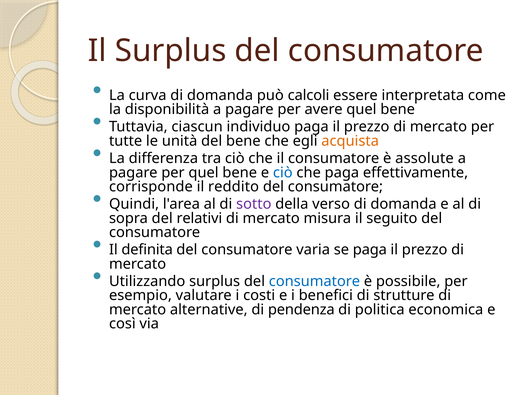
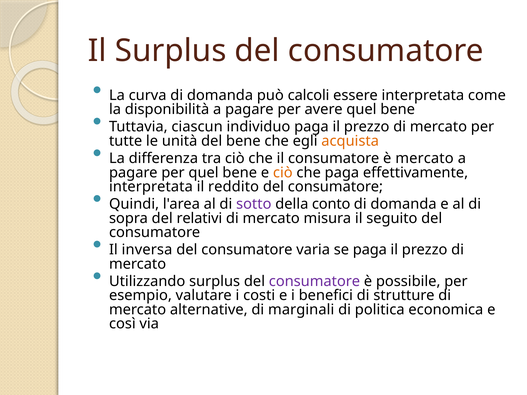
è assolute: assolute -> mercato
ciò at (283, 173) colour: blue -> orange
corrisponde at (151, 187): corrisponde -> interpretata
verso: verso -> conto
definita: definita -> inversa
consumatore at (314, 282) colour: blue -> purple
pendenza: pendenza -> marginali
